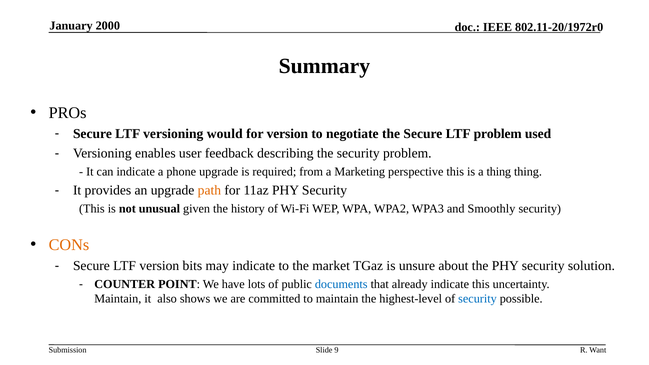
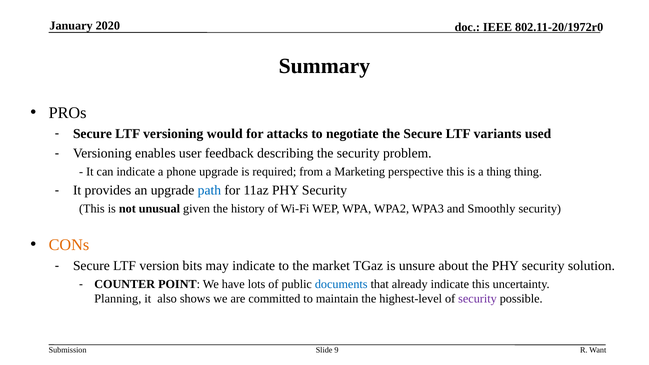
2000: 2000 -> 2020
for version: version -> attacks
LTF problem: problem -> variants
path colour: orange -> blue
Maintain at (118, 299): Maintain -> Planning
security at (477, 299) colour: blue -> purple
